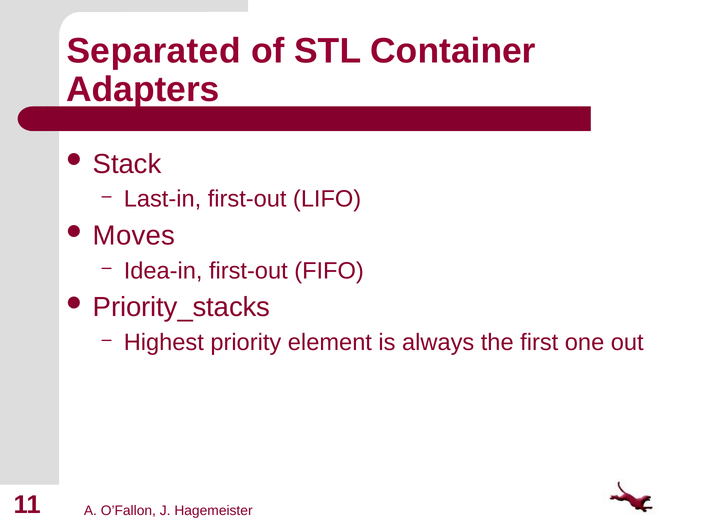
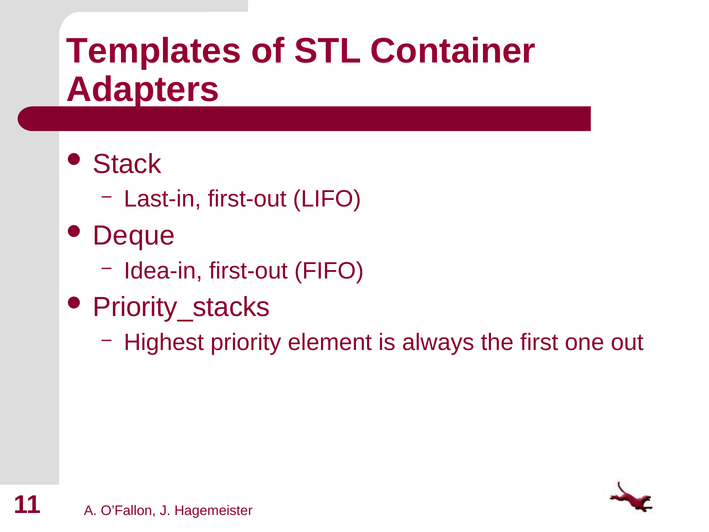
Separated: Separated -> Templates
Moves: Moves -> Deque
